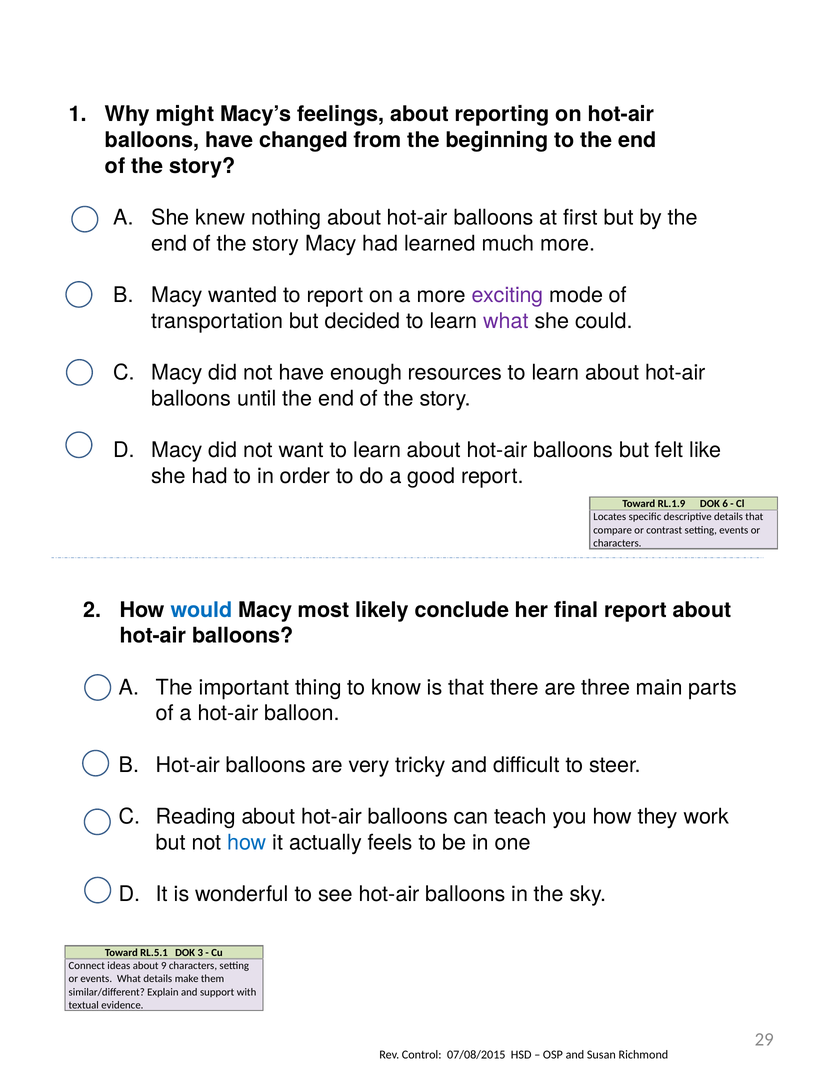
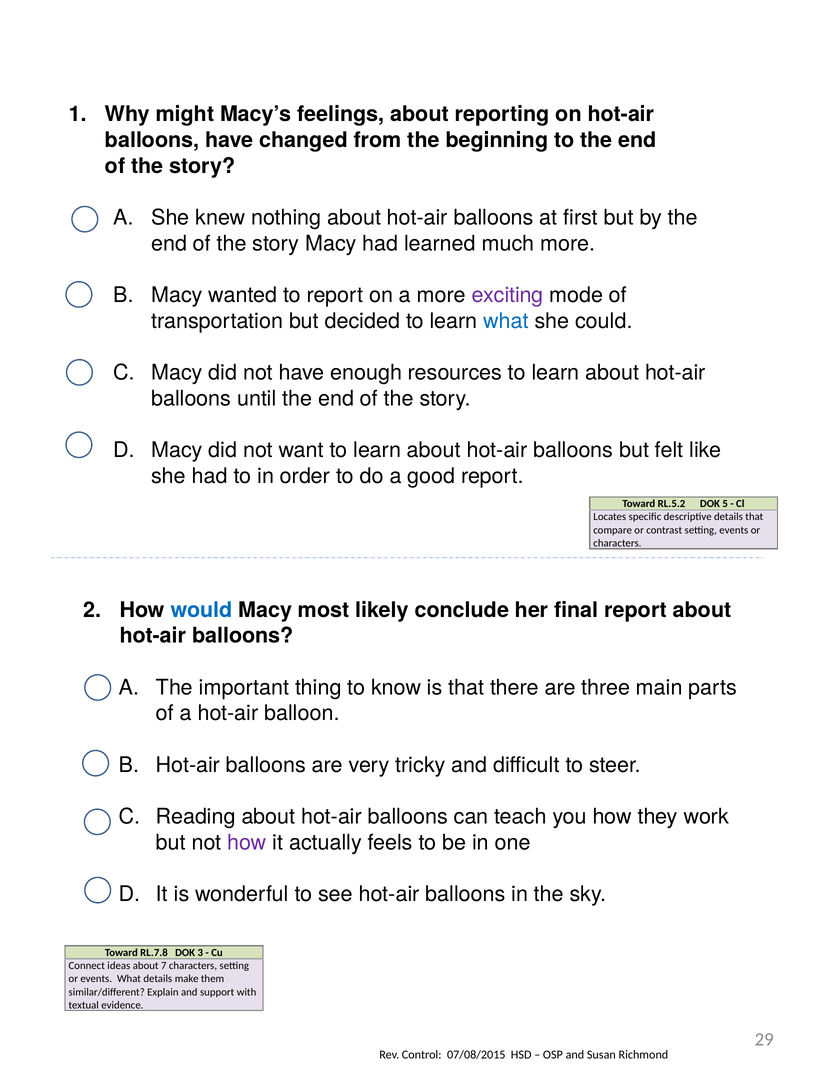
what at (506, 321) colour: purple -> blue
RL.1.9: RL.1.9 -> RL.5.2
6: 6 -> 5
how at (247, 842) colour: blue -> purple
RL.5.1: RL.5.1 -> RL.7.8
9: 9 -> 7
